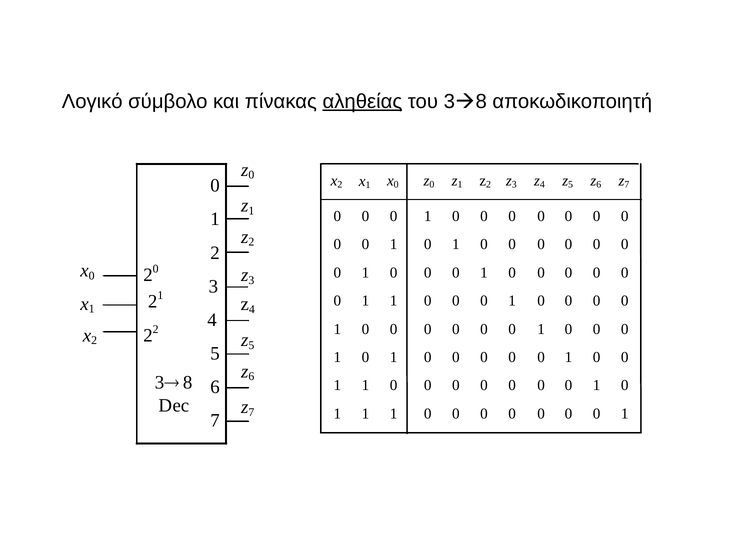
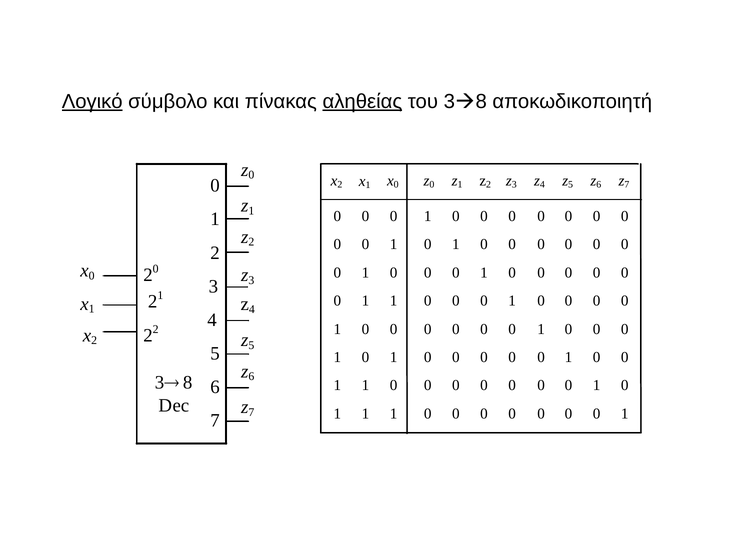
Λογικό underline: none -> present
